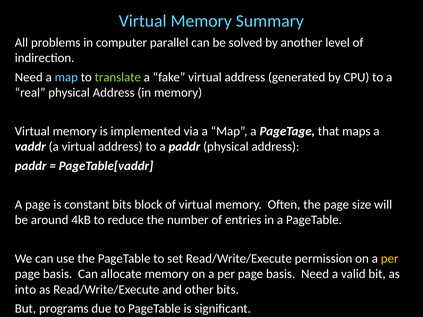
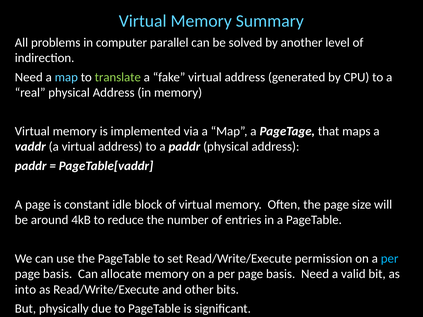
constant bits: bits -> idle
per at (390, 259) colour: yellow -> light blue
programs: programs -> physically
